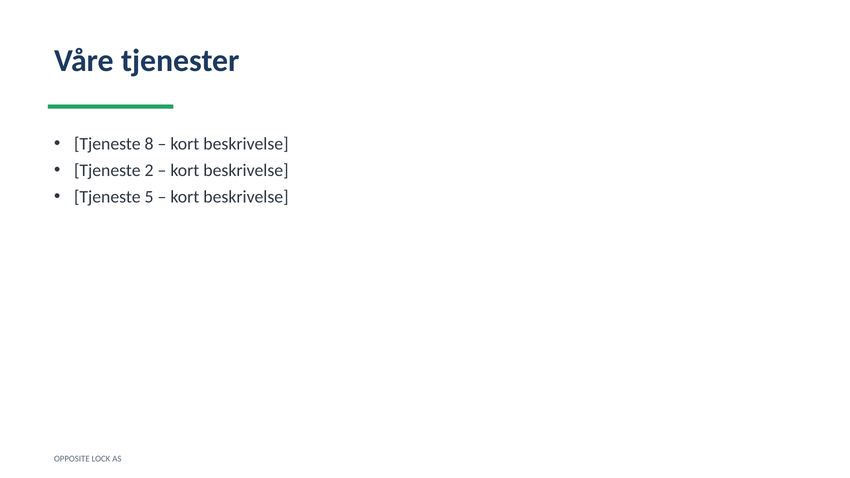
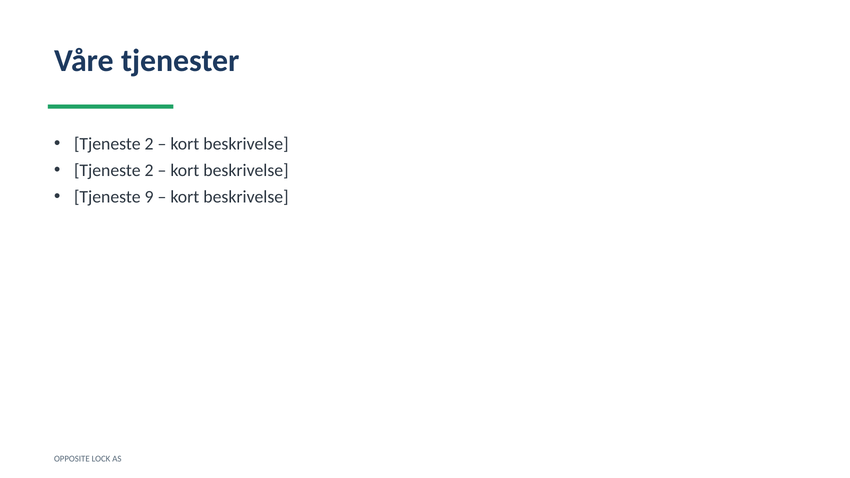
8 at (149, 144): 8 -> 2
5: 5 -> 9
